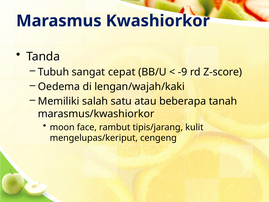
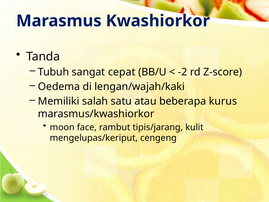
-9: -9 -> -2
tanah: tanah -> kurus
